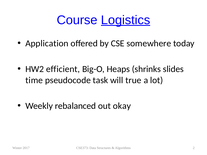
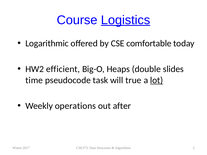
Application: Application -> Logarithmic
somewhere: somewhere -> comfortable
shrinks: shrinks -> double
lot underline: none -> present
rebalanced: rebalanced -> operations
okay: okay -> after
